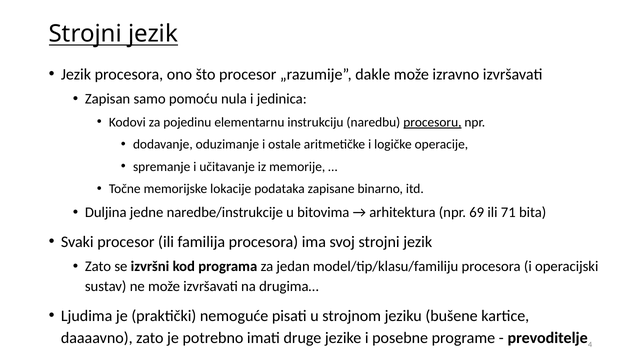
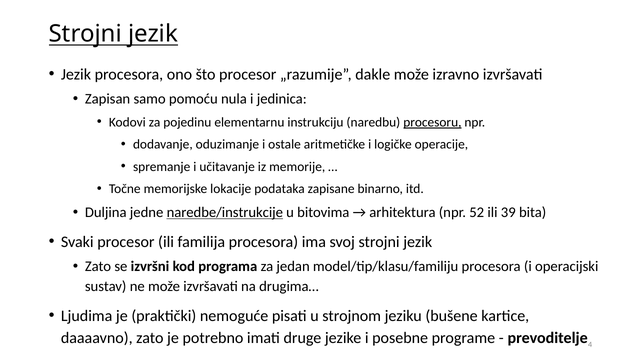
naredbe/instrukcije underline: none -> present
69: 69 -> 52
71: 71 -> 39
